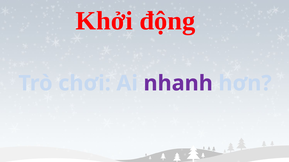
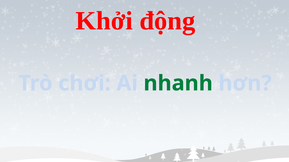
nhanh colour: purple -> green
